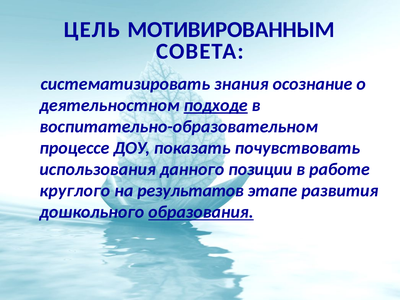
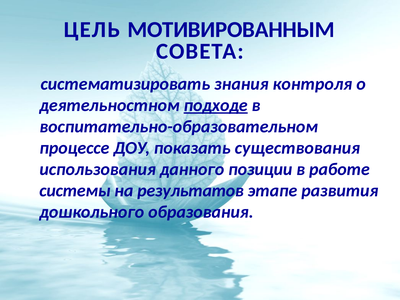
осознание: осознание -> контроля
почувствовать: почувствовать -> существования
круглого: круглого -> системы
образования underline: present -> none
